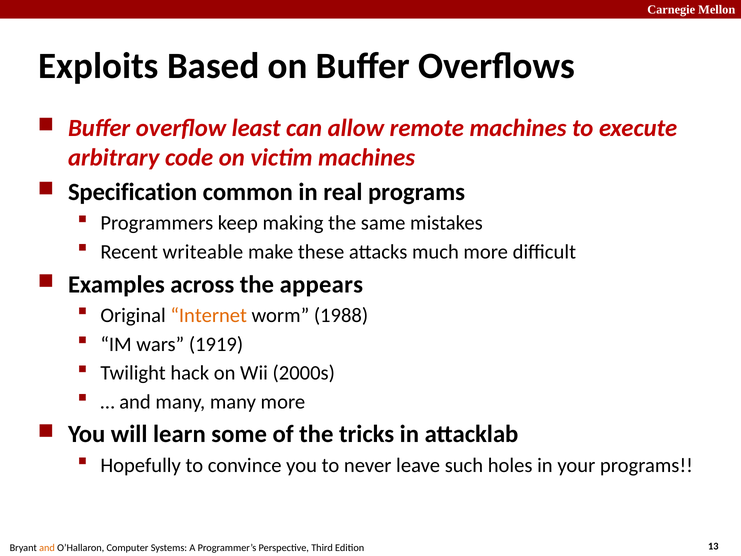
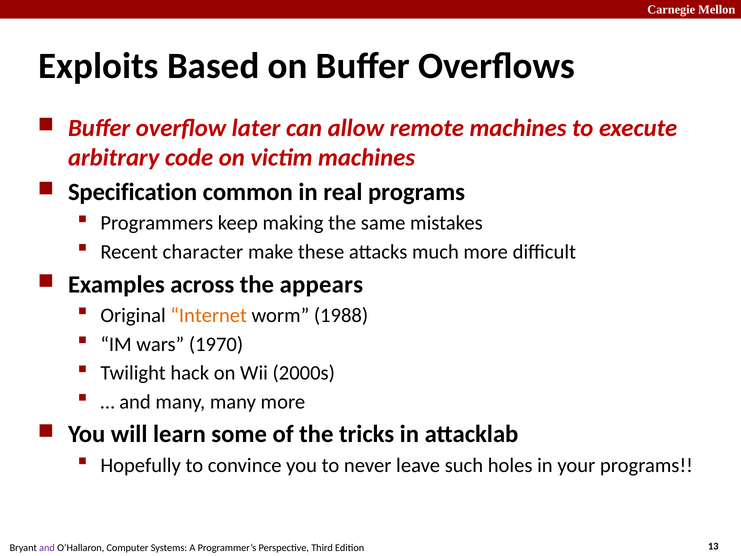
least: least -> later
writeable: writeable -> character
1919: 1919 -> 1970
and at (47, 548) colour: orange -> purple
